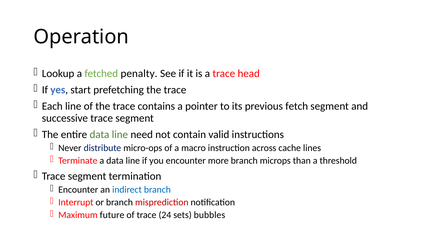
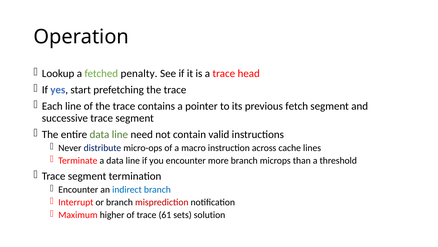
future: future -> higher
24: 24 -> 61
bubbles: bubbles -> solution
